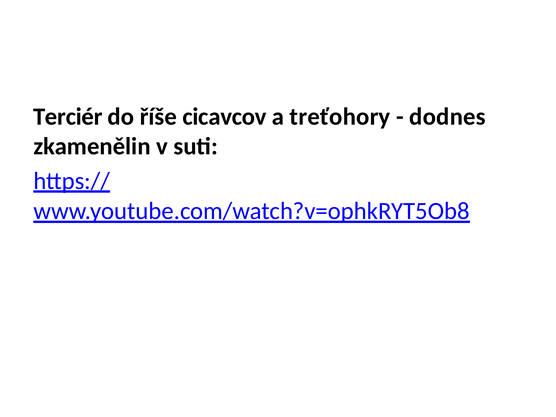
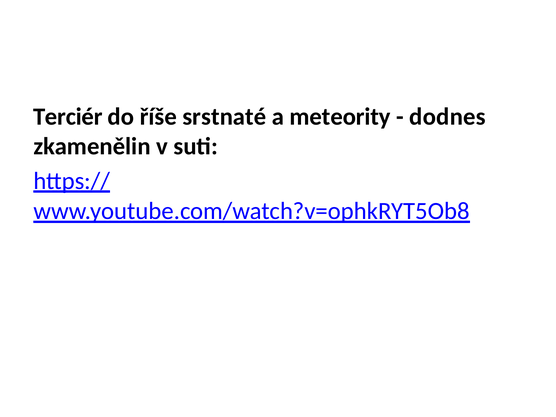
cicavcov: cicavcov -> srstnaté
treťohory: treťohory -> meteority
